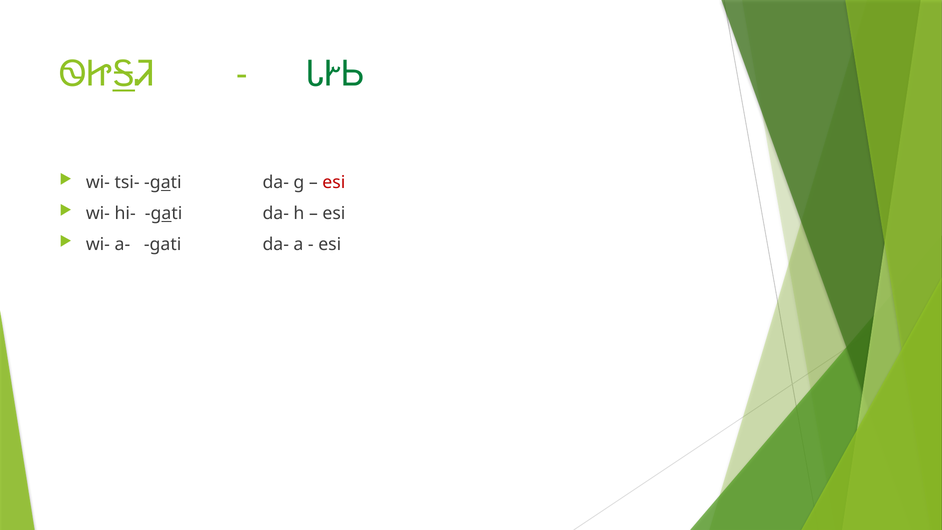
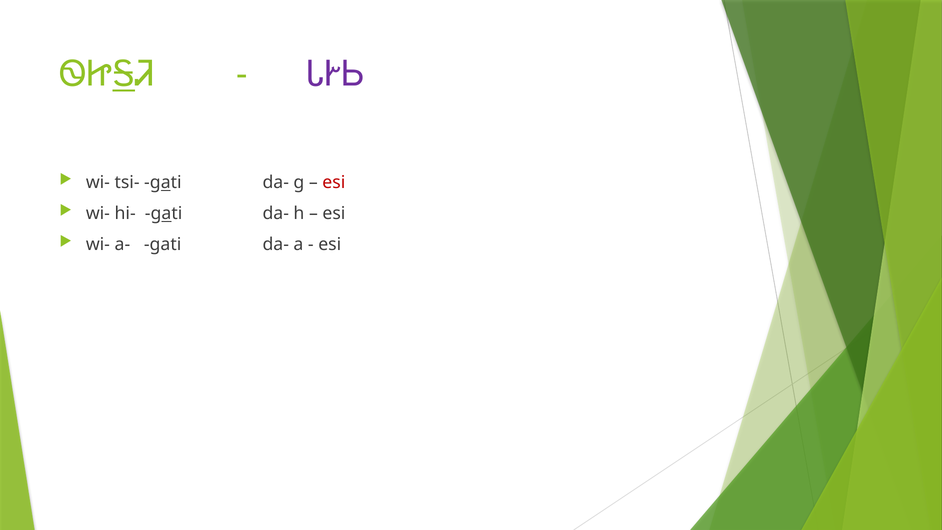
ᏓᎨᏏ colour: green -> purple
